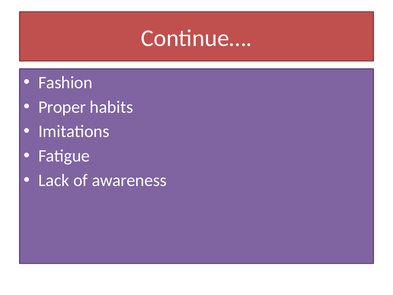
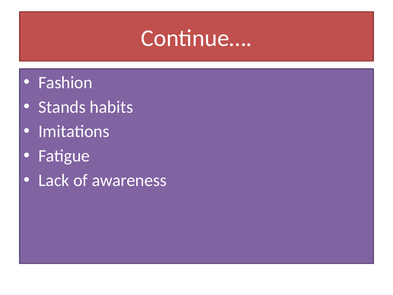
Proper: Proper -> Stands
